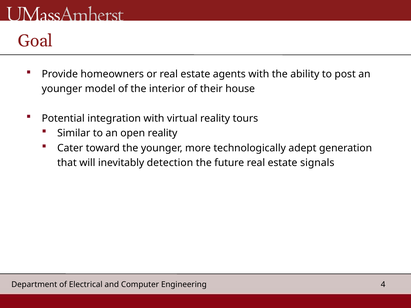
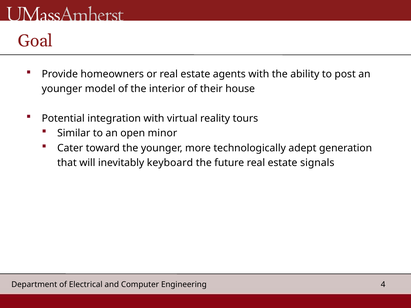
open reality: reality -> minor
detection: detection -> keyboard
